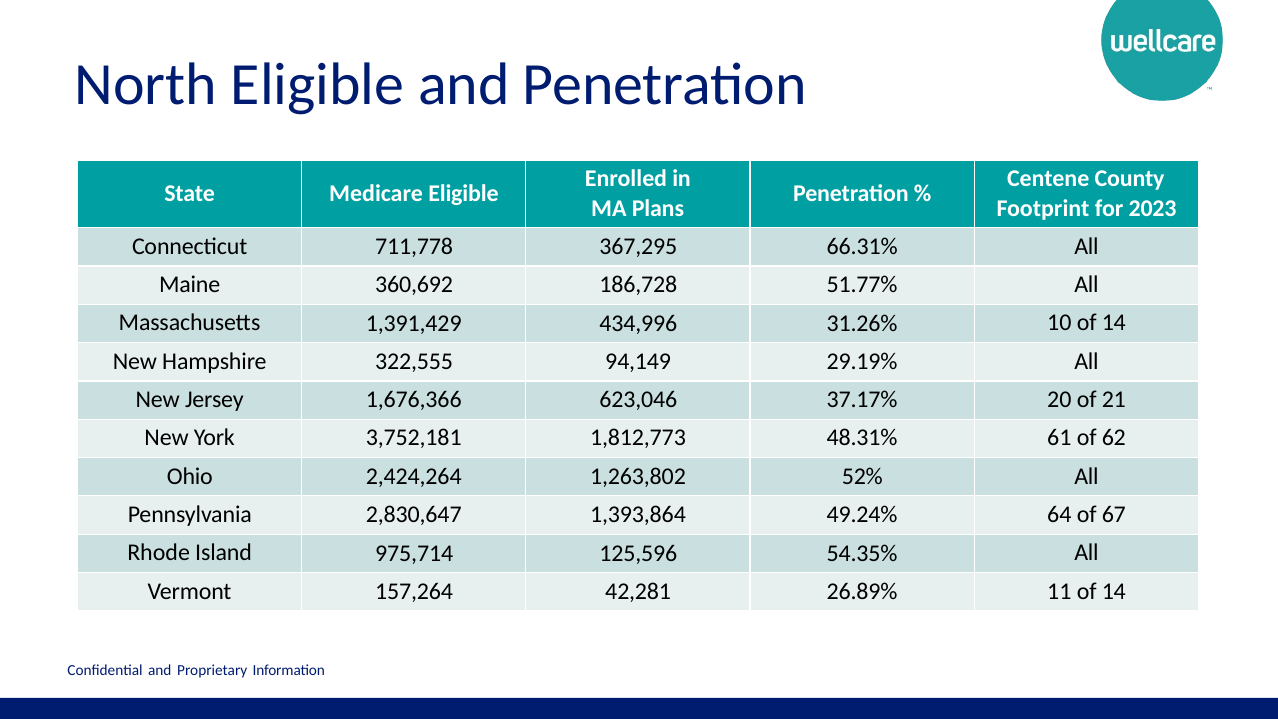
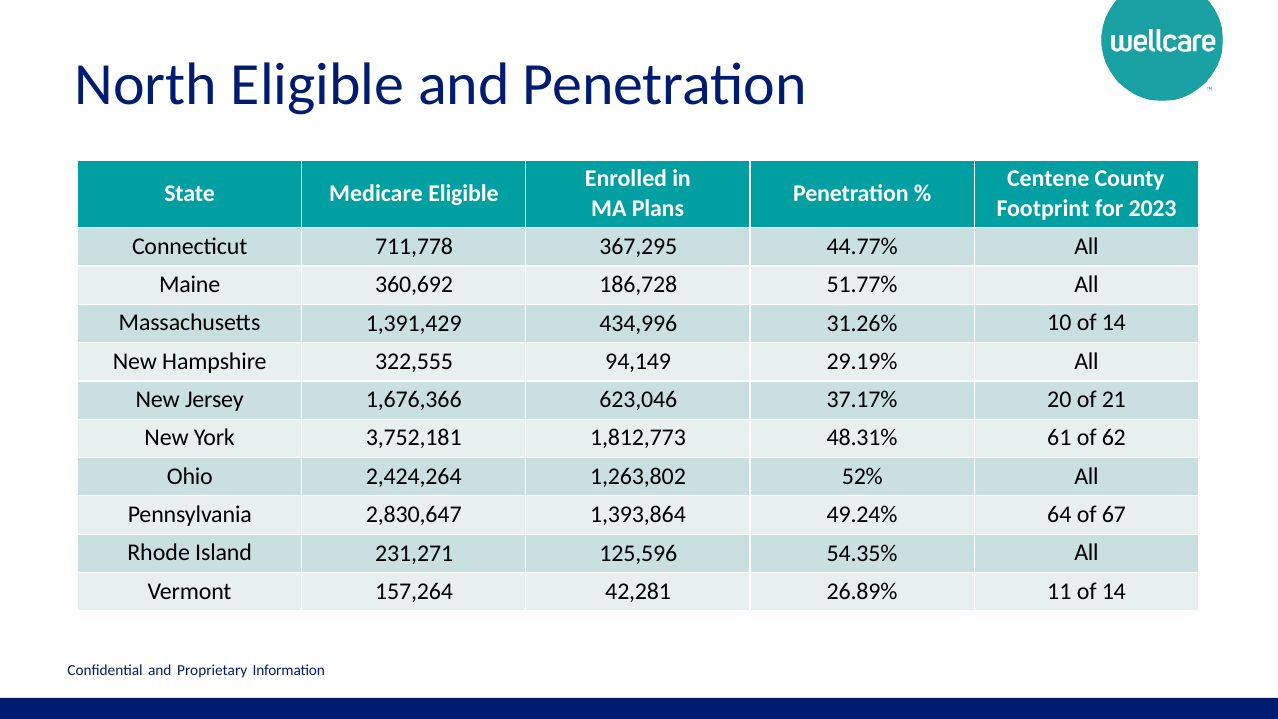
66.31%: 66.31% -> 44.77%
975,714: 975,714 -> 231,271
